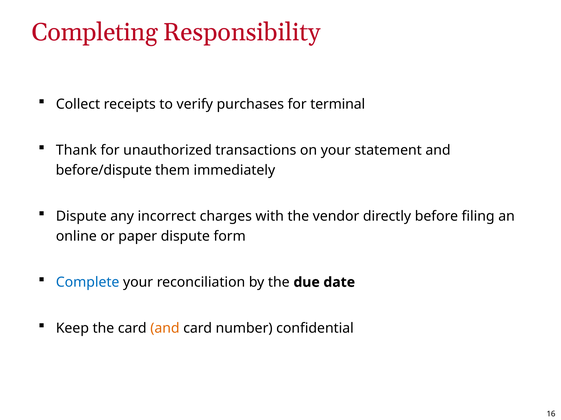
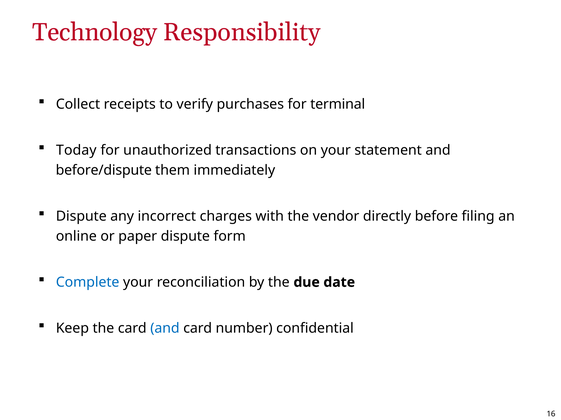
Completing: Completing -> Technology
Thank: Thank -> Today
and at (165, 329) colour: orange -> blue
